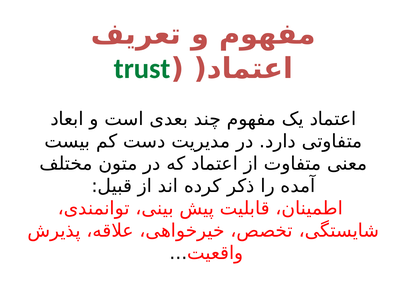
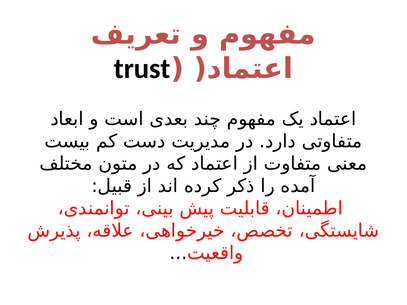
trust colour: green -> black
